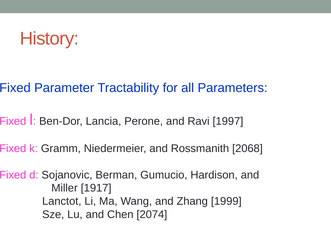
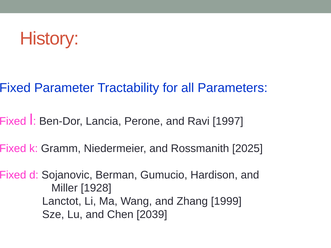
2068: 2068 -> 2025
1917: 1917 -> 1928
2074: 2074 -> 2039
